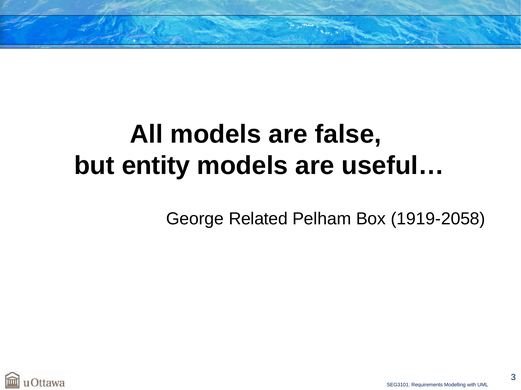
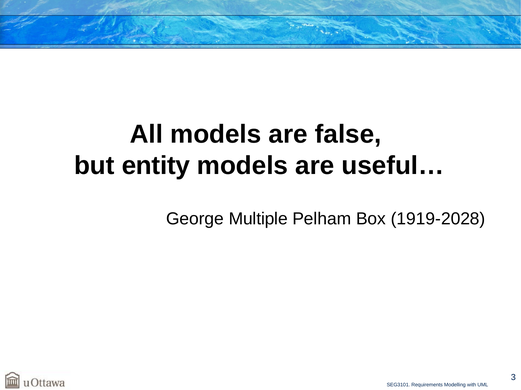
Related: Related -> Multiple
1919-2058: 1919-2058 -> 1919-2028
